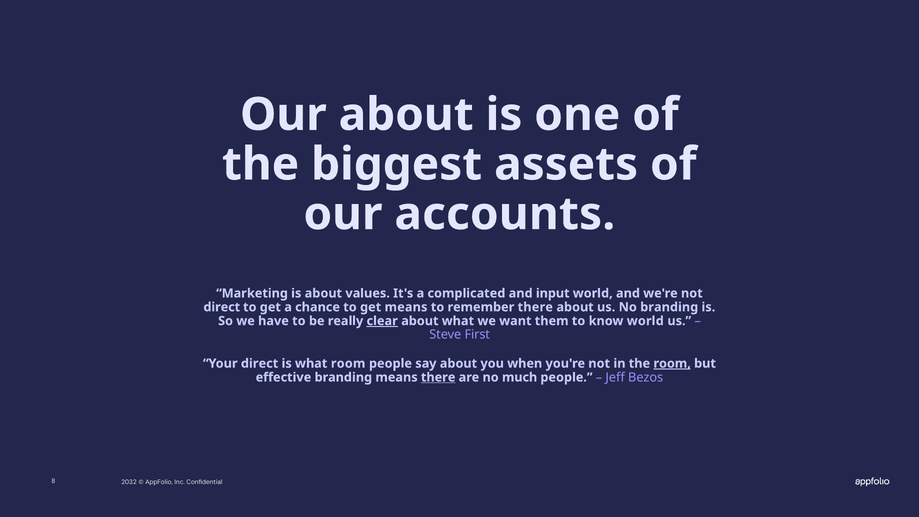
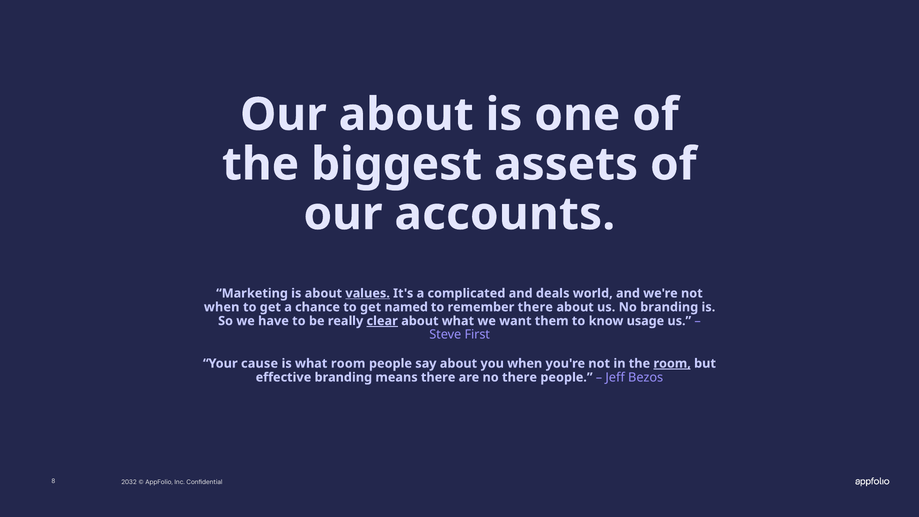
values underline: none -> present
input: input -> deals
direct at (222, 307): direct -> when
get means: means -> named
know world: world -> usage
Your direct: direct -> cause
there at (438, 377) underline: present -> none
no much: much -> there
